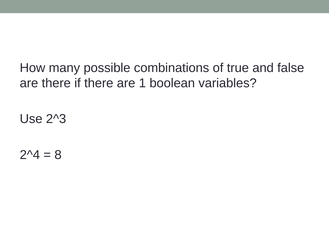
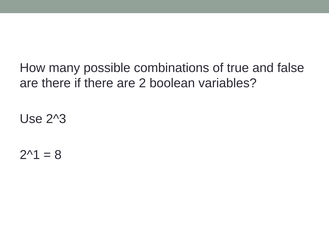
1: 1 -> 2
2^4: 2^4 -> 2^1
